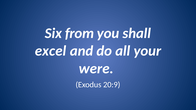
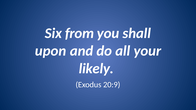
excel: excel -> upon
were: were -> likely
